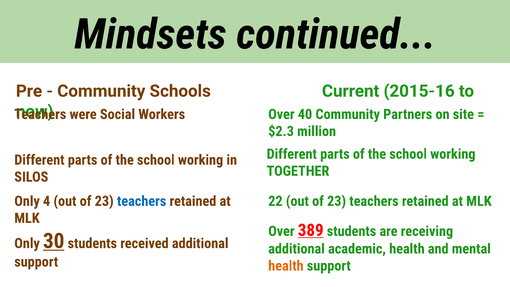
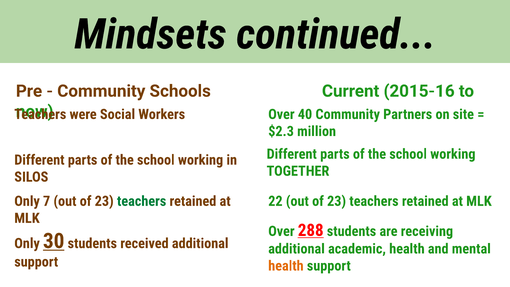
4: 4 -> 7
teachers at (142, 201) colour: blue -> green
389: 389 -> 288
